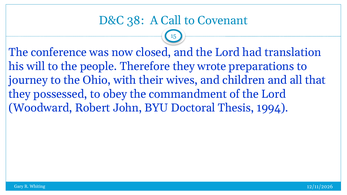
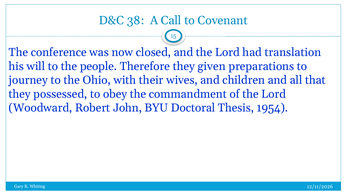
wrote: wrote -> given
1994: 1994 -> 1954
